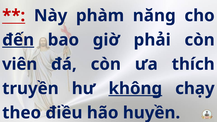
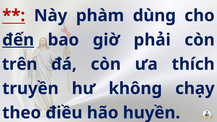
năng: năng -> dùng
viên: viên -> trên
không underline: present -> none
